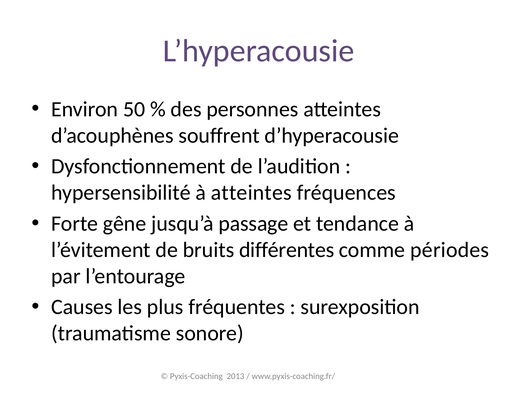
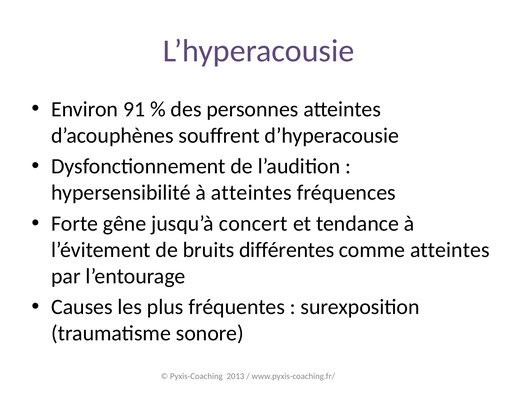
50: 50 -> 91
passage: passage -> concert
comme périodes: périodes -> atteintes
